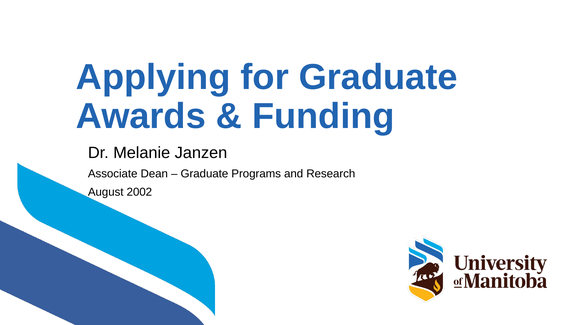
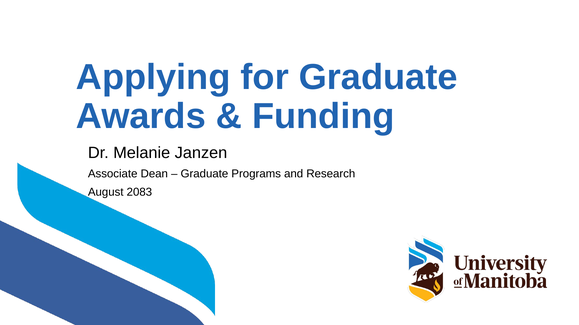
2002: 2002 -> 2083
